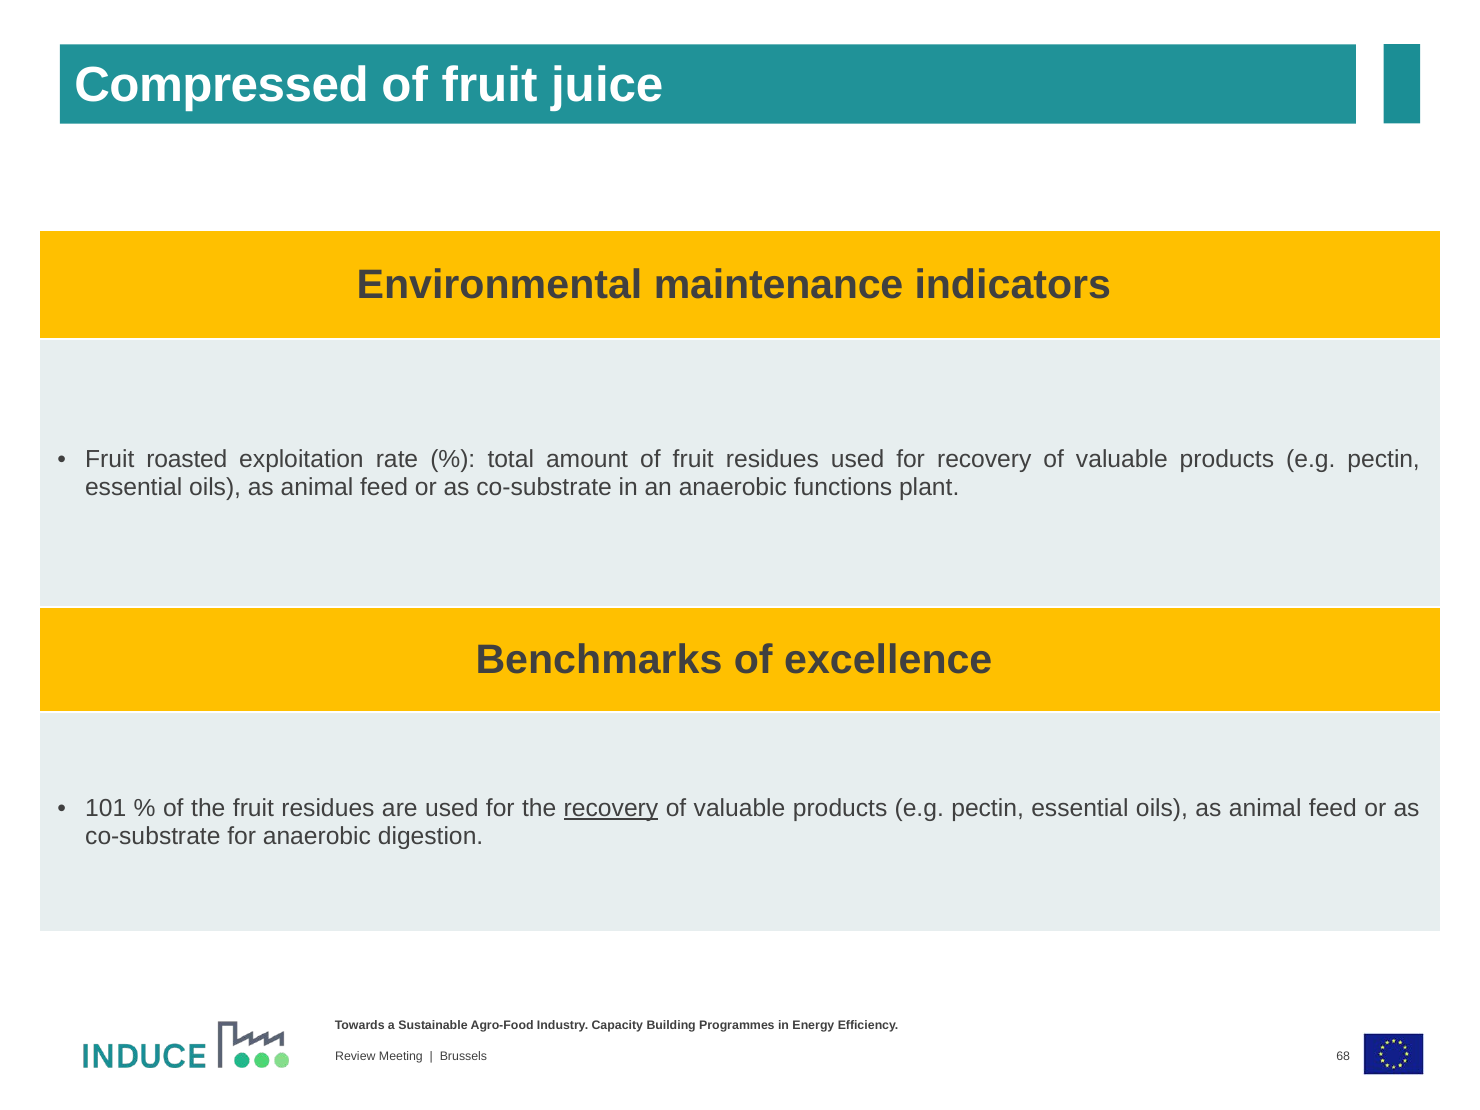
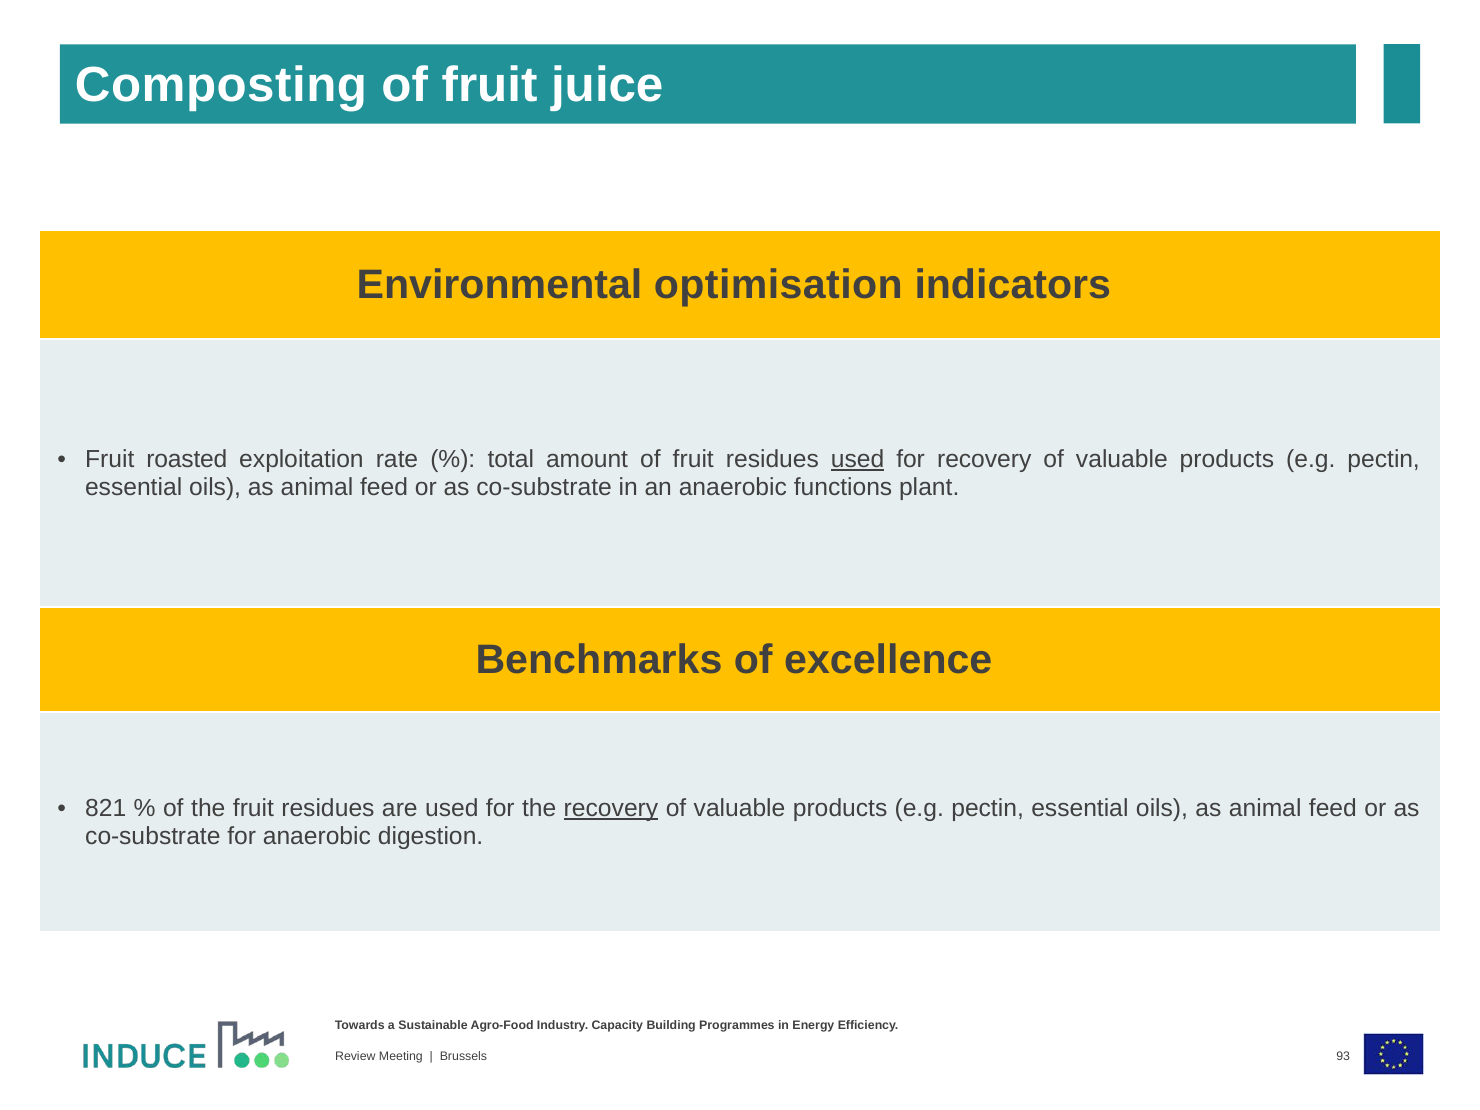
Compressed: Compressed -> Composting
maintenance: maintenance -> optimisation
used at (858, 459) underline: none -> present
101: 101 -> 821
68: 68 -> 93
